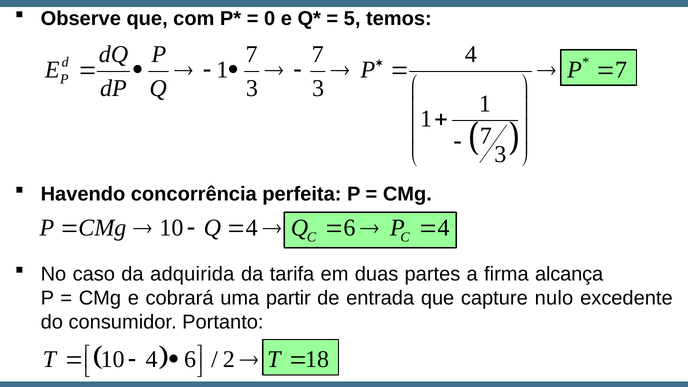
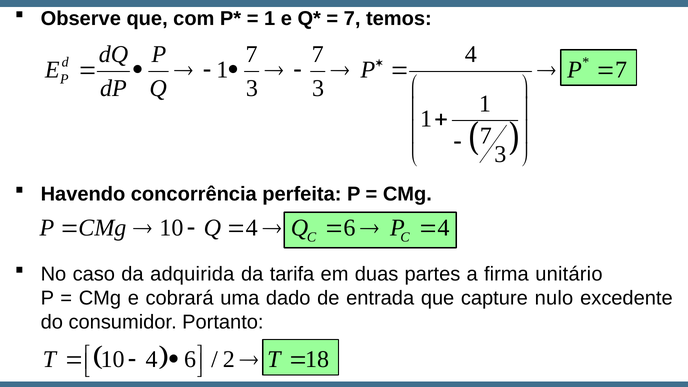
0 at (270, 19): 0 -> 1
5 at (352, 19): 5 -> 7
alcança: alcança -> unitário
partir: partir -> dado
